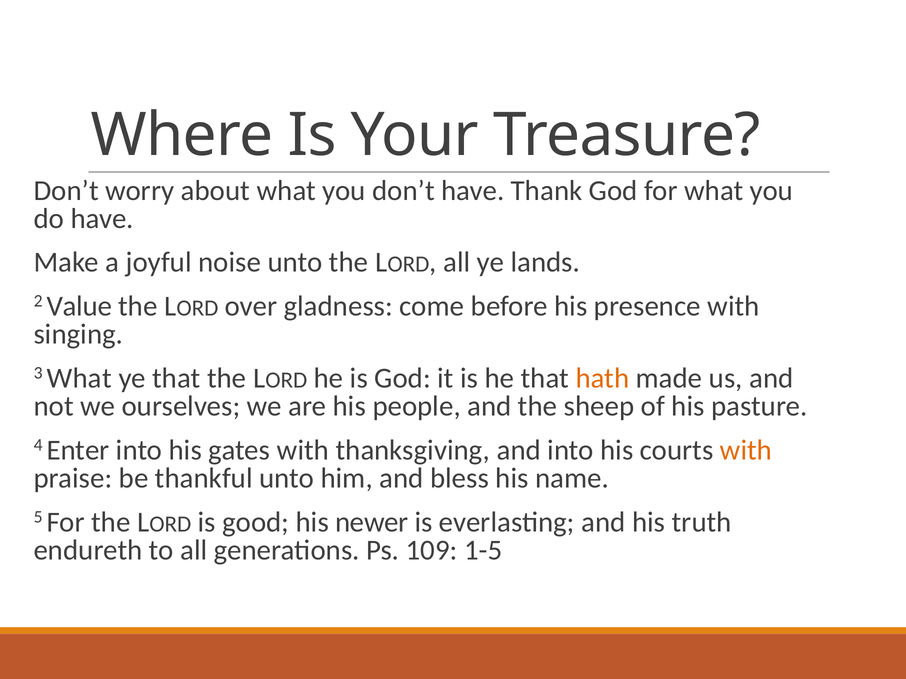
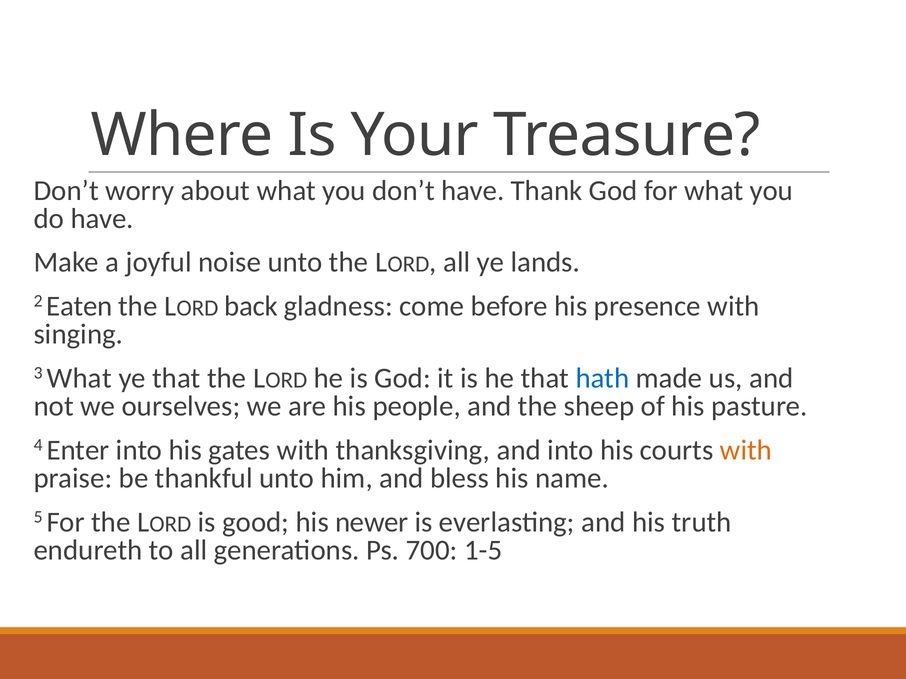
Value: Value -> Eaten
over: over -> back
hath colour: orange -> blue
109: 109 -> 700
